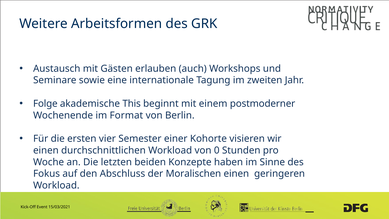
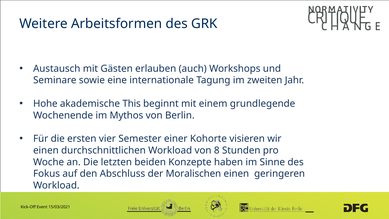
Folge: Folge -> Hohe
postmoderner: postmoderner -> grundlegende
Format: Format -> Mythos
0: 0 -> 8
